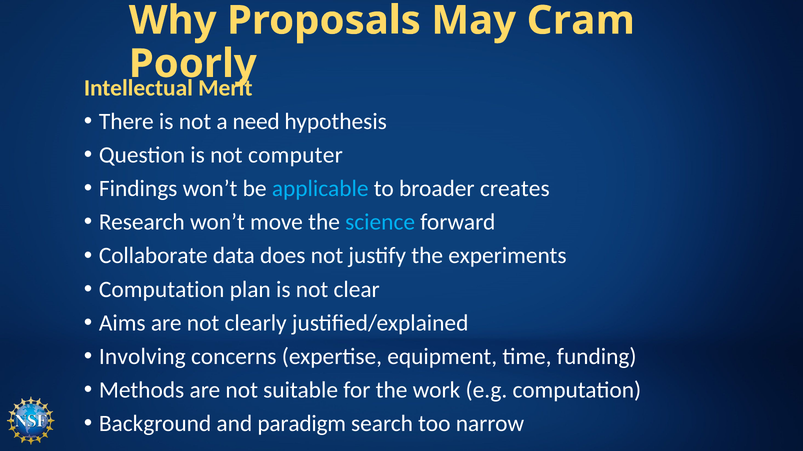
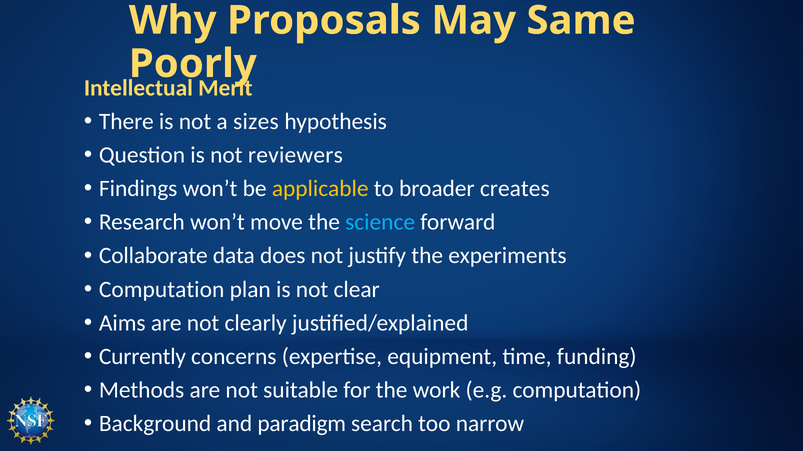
Cram: Cram -> Same
need: need -> sizes
computer: computer -> reviewers
applicable colour: light blue -> yellow
Involving: Involving -> Currently
